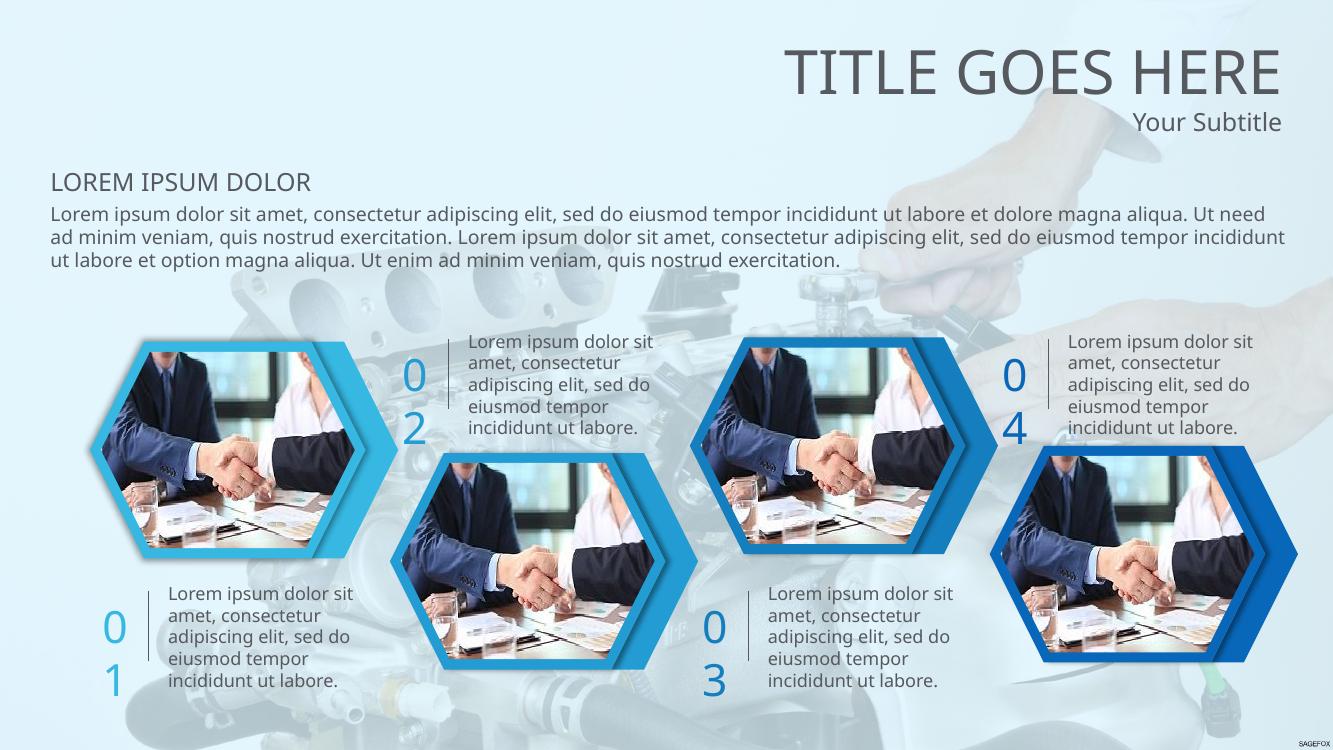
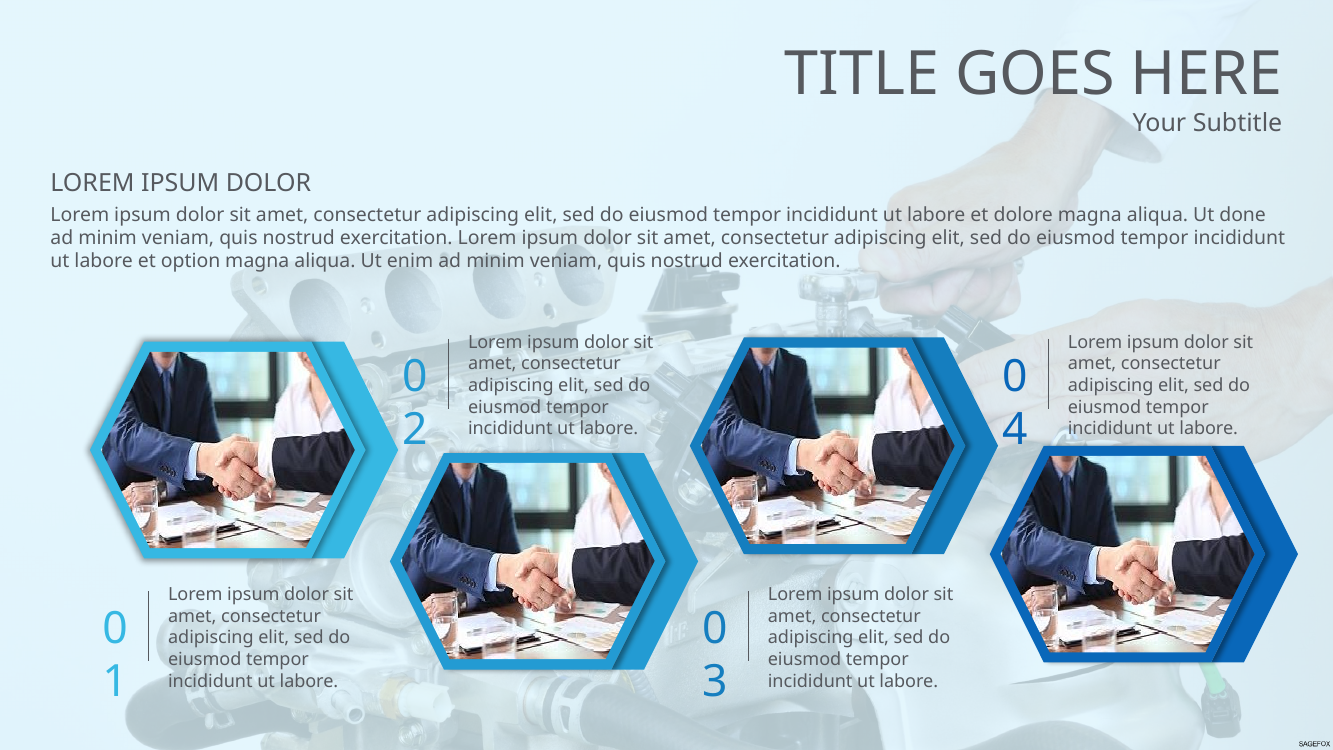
need: need -> done
